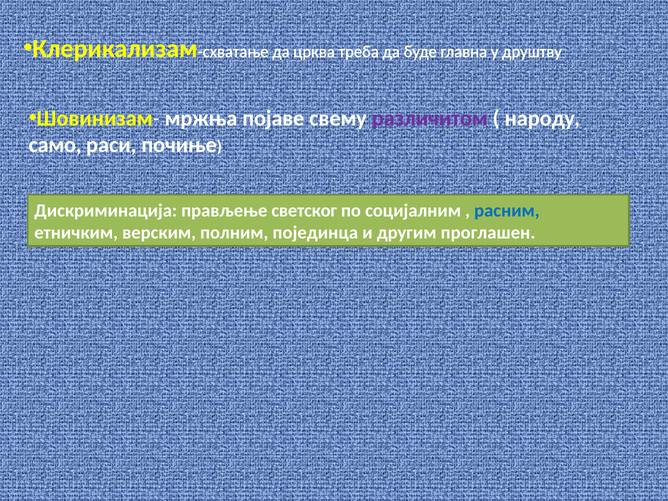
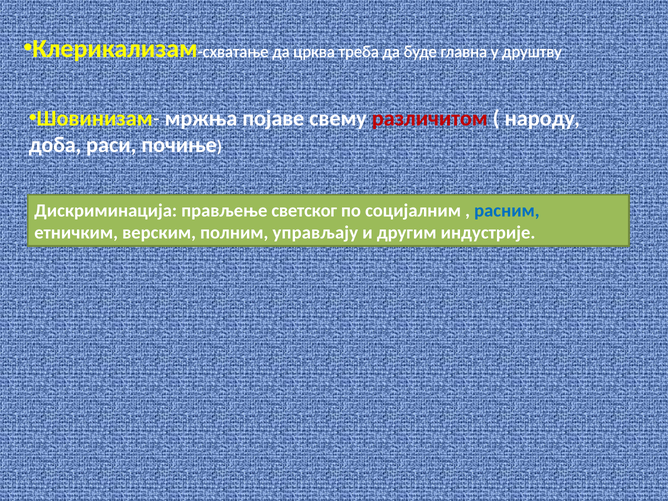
различитом colour: purple -> red
само: само -> доба
појединца: појединца -> управљају
проглашен: проглашен -> индустрије
